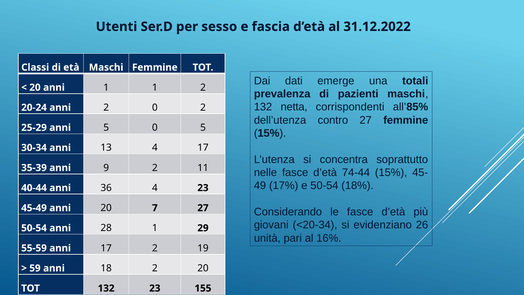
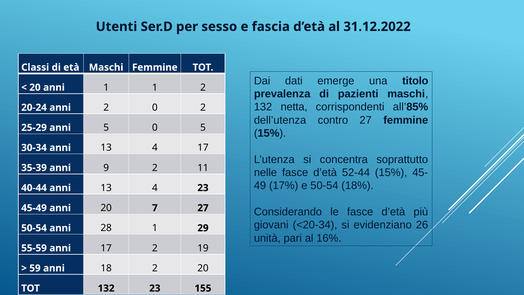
totali: totali -> titolo
74-44: 74-44 -> 52-44
36 at (106, 188): 36 -> 13
